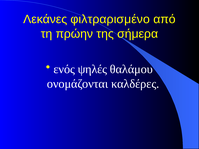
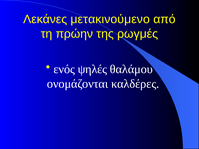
φιλτραρισμένο: φιλτραρισμένο -> μετακινούμενο
σήμερα: σήμερα -> ρωγμές
